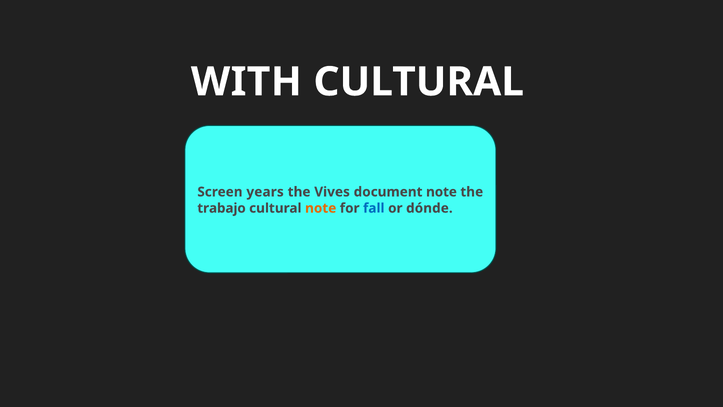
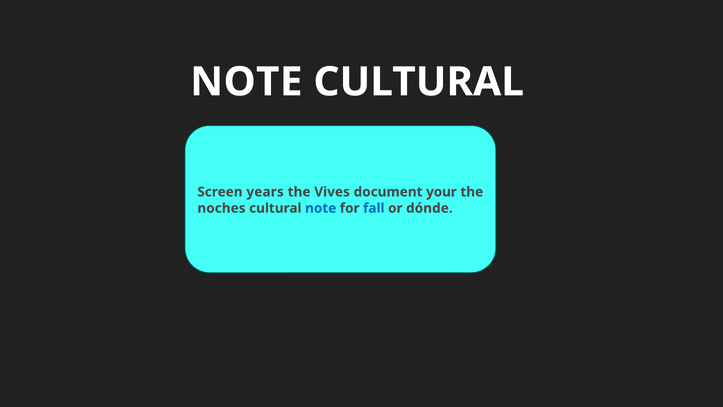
WITH at (246, 82): WITH -> NOTE
document note: note -> your
trabajo: trabajo -> noches
note at (321, 208) colour: orange -> blue
